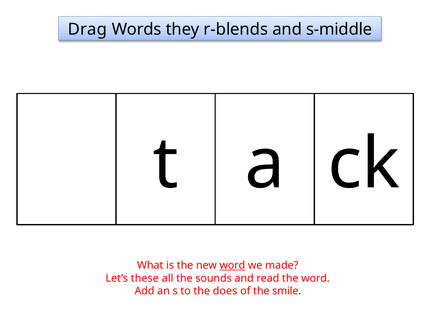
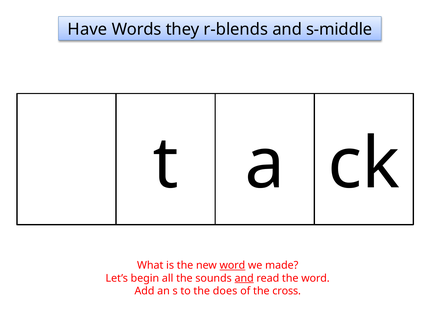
Drag: Drag -> Have
these: these -> begin
and at (244, 278) underline: none -> present
smile: smile -> cross
